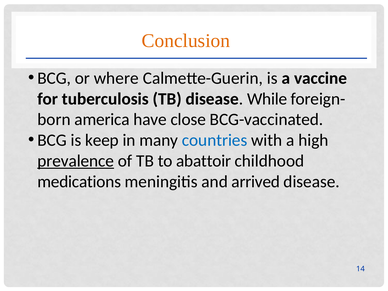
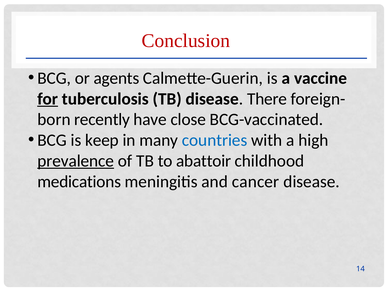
Conclusion colour: orange -> red
where: where -> agents
for underline: none -> present
While: While -> There
america: america -> recently
arrived: arrived -> cancer
